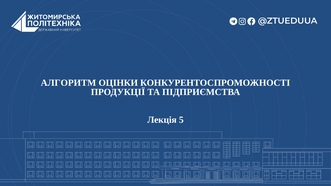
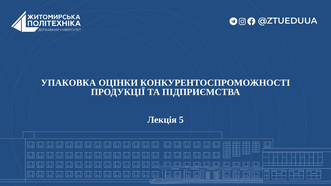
АЛГОРИТМ: АЛГОРИТМ -> УПАКОВКА
